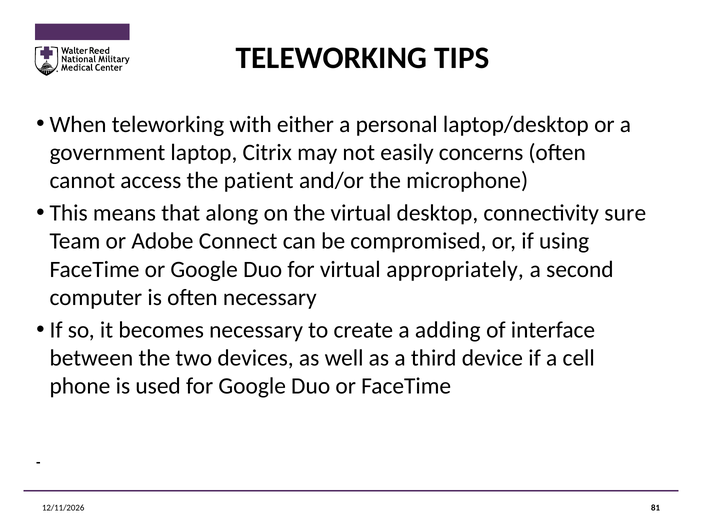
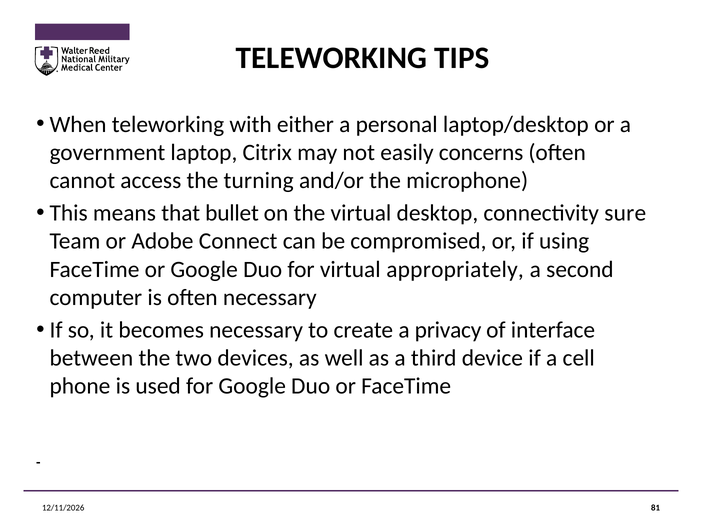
patient: patient -> turning
along: along -> bullet
adding: adding -> privacy
